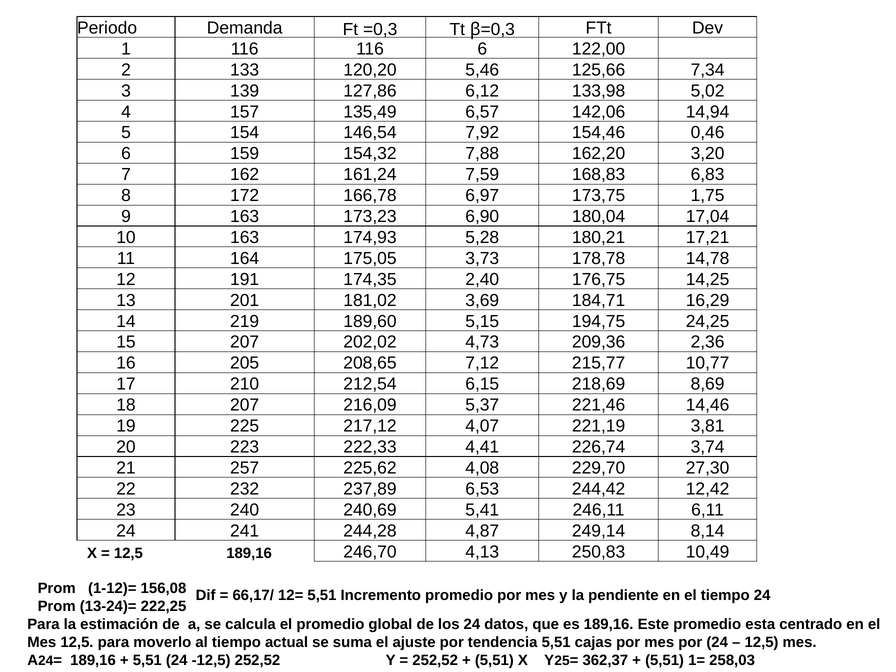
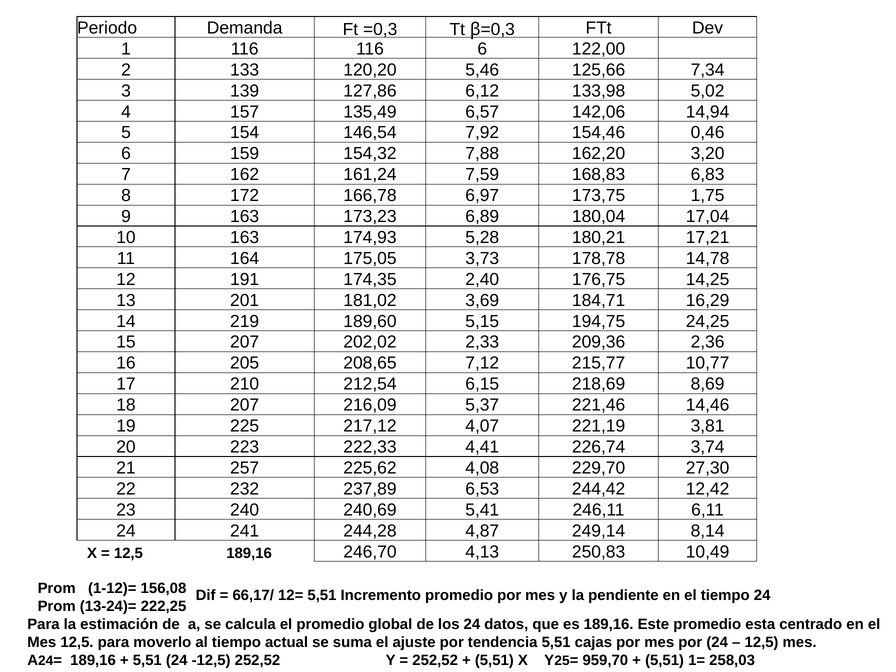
6,90: 6,90 -> 6,89
4,73: 4,73 -> 2,33
362,37: 362,37 -> 959,70
